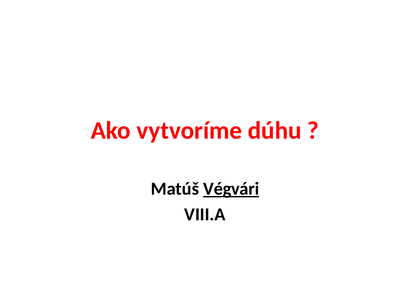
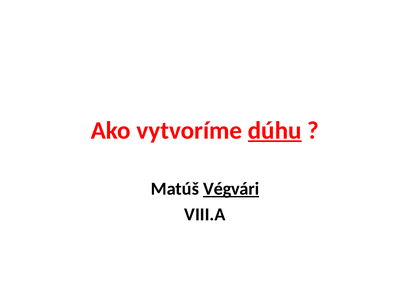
dúhu underline: none -> present
